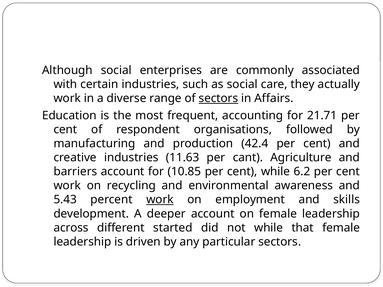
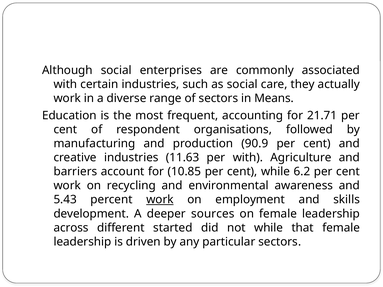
sectors at (218, 98) underline: present -> none
Affairs: Affairs -> Means
42.4: 42.4 -> 90.9
per cant: cant -> with
deeper account: account -> sources
